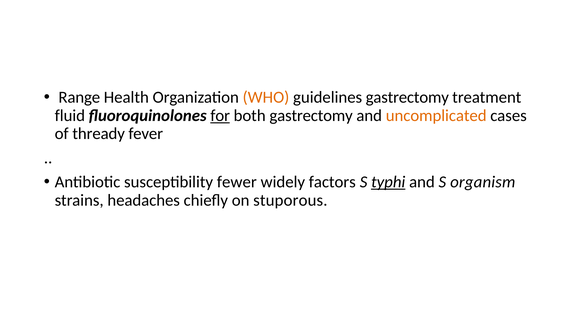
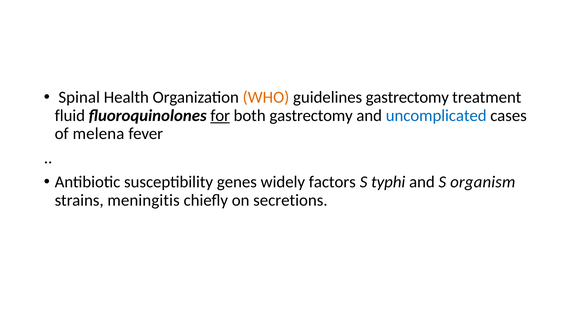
Range: Range -> Spinal
uncomplicated colour: orange -> blue
thready: thready -> melena
fewer: fewer -> genes
typhi underline: present -> none
headaches: headaches -> meningitis
stuporous: stuporous -> secretions
